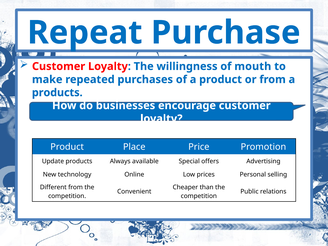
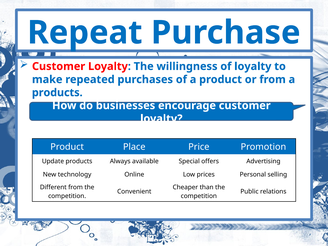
of mouth: mouth -> loyalty
